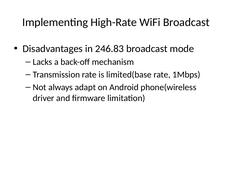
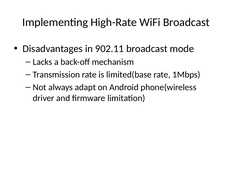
246.83: 246.83 -> 902.11
